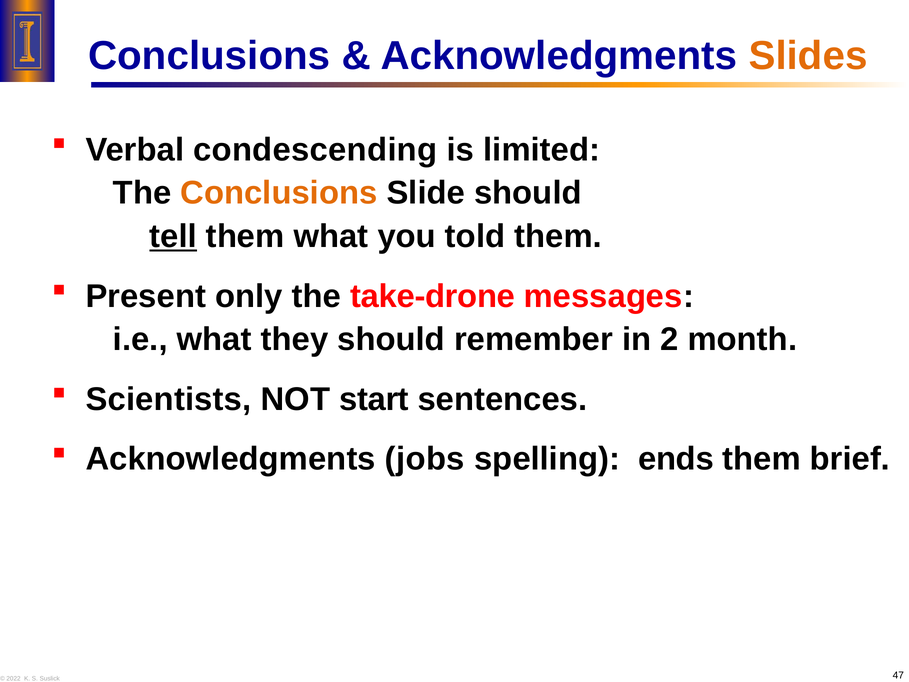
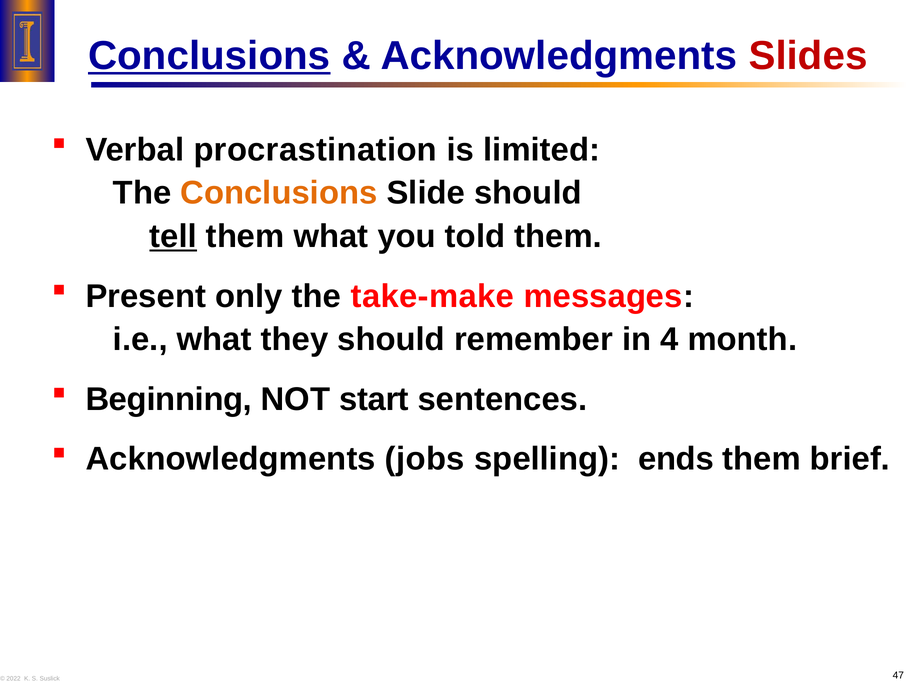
Conclusions at (209, 56) underline: none -> present
Slides colour: orange -> red
condescending: condescending -> procrastination
take-drone: take-drone -> take-make
2: 2 -> 4
Scientists: Scientists -> Beginning
